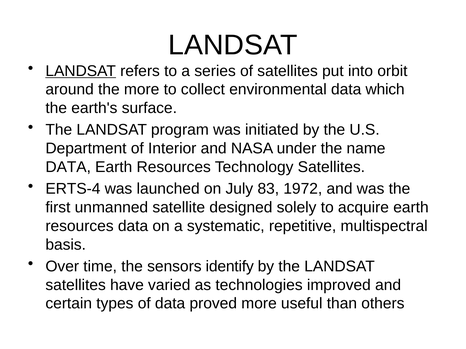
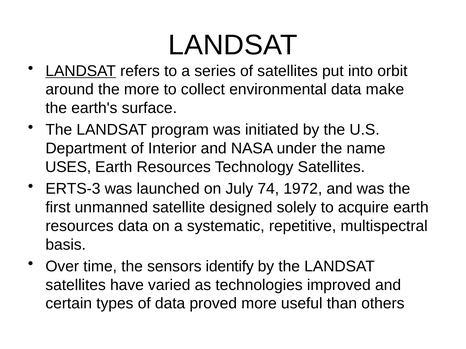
which: which -> make
DATA at (68, 167): DATA -> USES
ERTS-4: ERTS-4 -> ERTS-3
83: 83 -> 74
